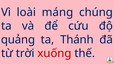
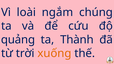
máng: máng -> ngắm
Thánh: Thánh -> Thành
xuống colour: red -> orange
